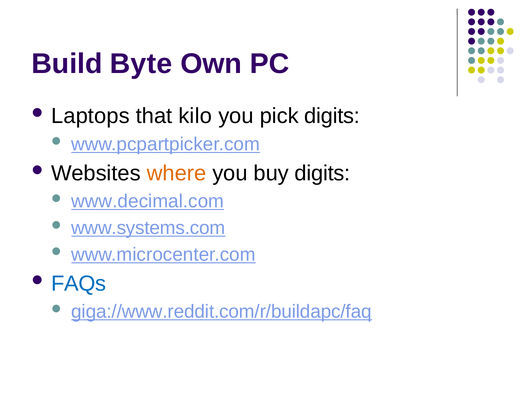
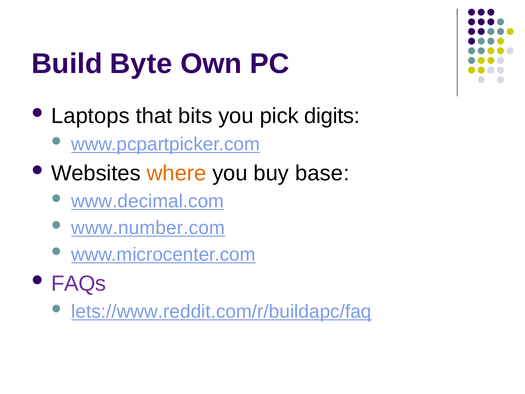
kilo: kilo -> bits
buy digits: digits -> base
www.systems.com: www.systems.com -> www.number.com
FAQs colour: blue -> purple
giga://www.reddit.com/r/buildapc/faq: giga://www.reddit.com/r/buildapc/faq -> lets://www.reddit.com/r/buildapc/faq
